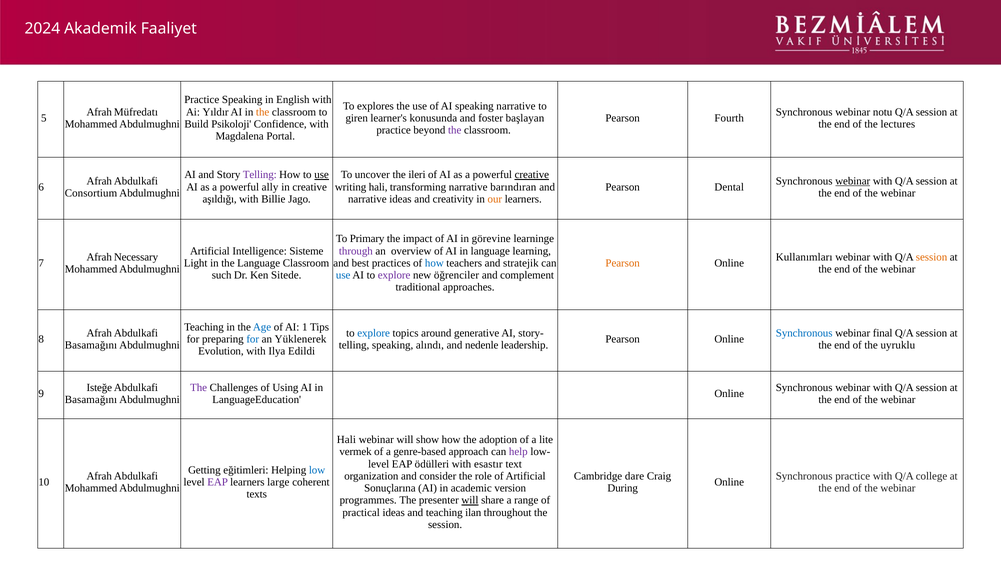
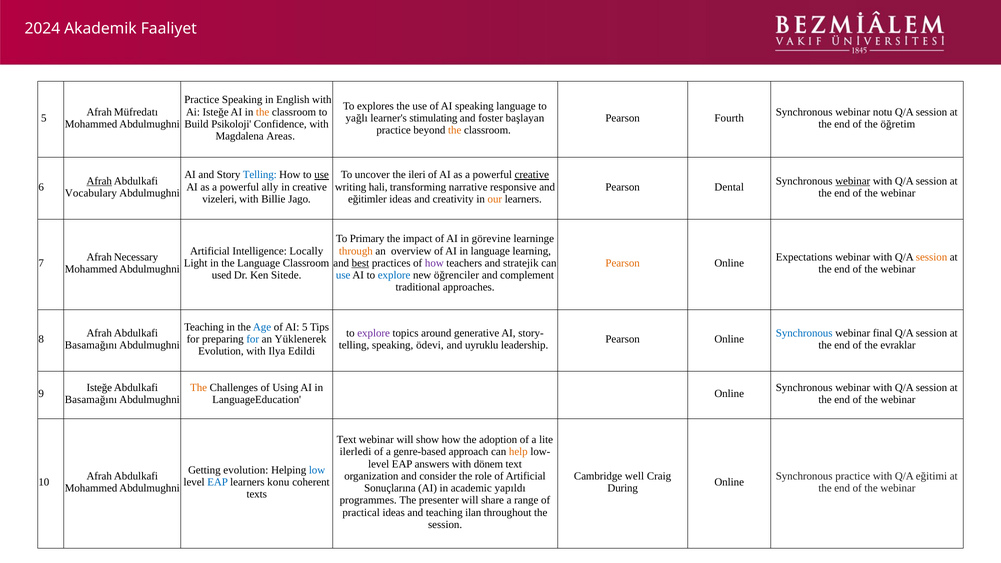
speaking narrative: narrative -> language
Ai Yıldır: Yıldır -> Isteğe
giren: giren -> yağlı
konusunda: konusunda -> stimulating
lectures: lectures -> öğretim
the at (455, 130) colour: purple -> orange
Portal: Portal -> Areas
Telling at (260, 175) colour: purple -> blue
Afrah at (99, 181) underline: none -> present
barındıran: barındıran -> responsive
Consortium: Consortium -> Vocabulary
aşıldığı: aşıldığı -> vizeleri
narrative at (367, 199): narrative -> eğitimler
Sisteme: Sisteme -> Locally
through colour: purple -> orange
Kullanımları: Kullanımları -> Expectations
best underline: none -> present
how at (434, 263) colour: blue -> purple
such: such -> used
explore at (394, 275) colour: purple -> blue
AI 1: 1 -> 5
explore at (374, 333) colour: blue -> purple
alındı: alındı -> ödevi
nedenle: nedenle -> uyruklu
uyruklu: uyruklu -> evraklar
The at (199, 388) colour: purple -> orange
Hali at (346, 440): Hali -> Text
vermek: vermek -> ilerledi
help colour: purple -> orange
ödülleri: ödülleri -> answers
esastır: esastır -> dönem
Getting eğitimleri: eğitimleri -> evolution
dare: dare -> well
college: college -> eğitimi
EAP at (218, 482) colour: purple -> blue
large: large -> konu
version: version -> yapıldı
will at (470, 500) underline: present -> none
